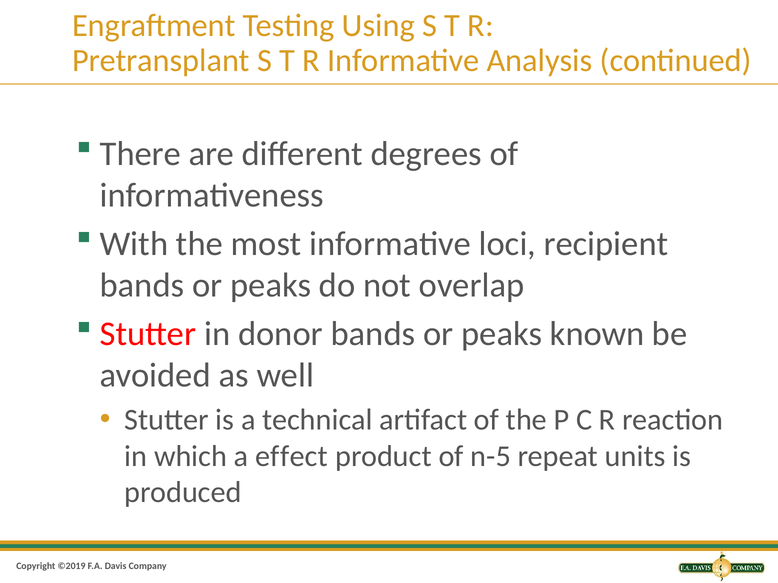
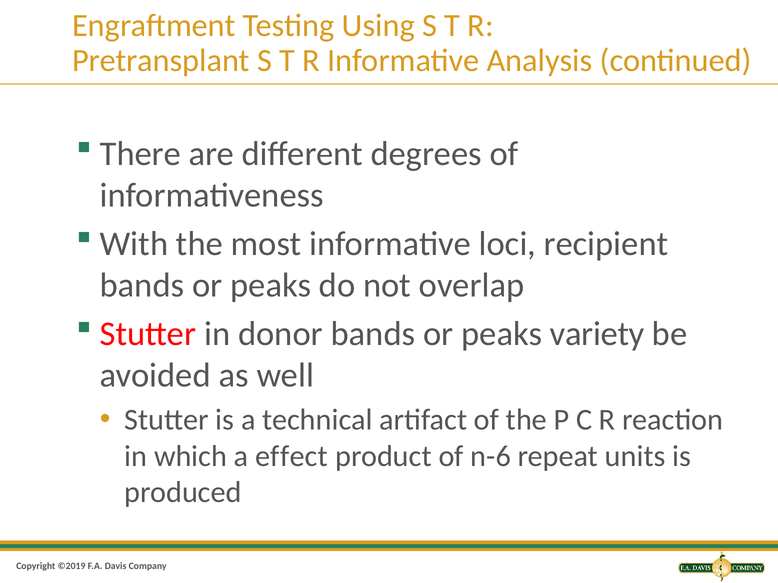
known: known -> variety
n-5: n-5 -> n-6
